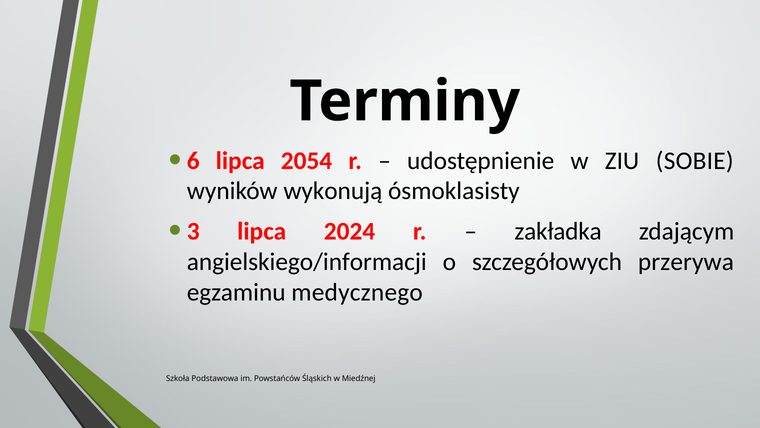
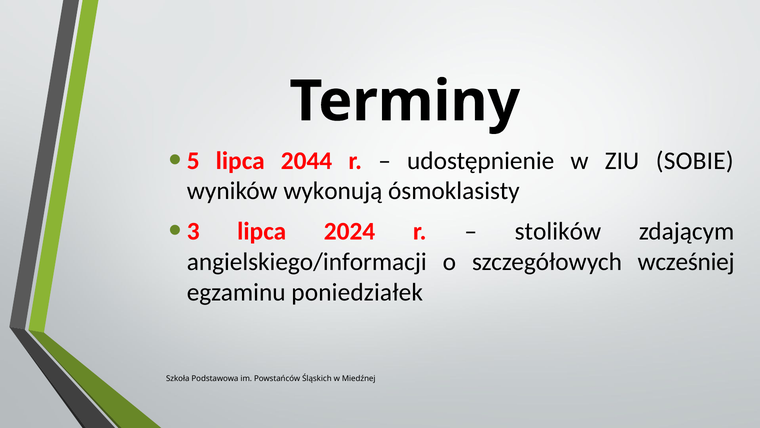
6: 6 -> 5
2054: 2054 -> 2044
zakładka: zakładka -> stolików
przerywa: przerywa -> wcześniej
medycznego: medycznego -> poniedziałek
